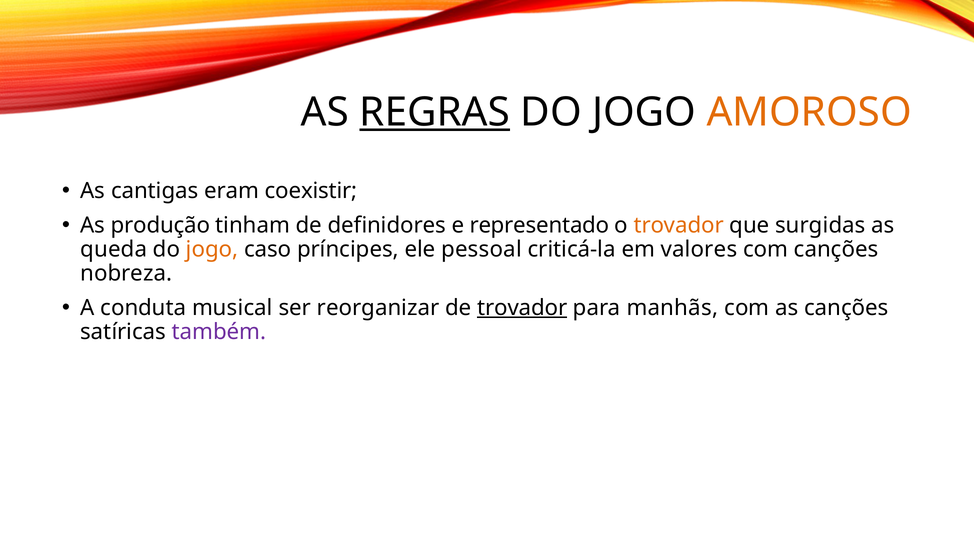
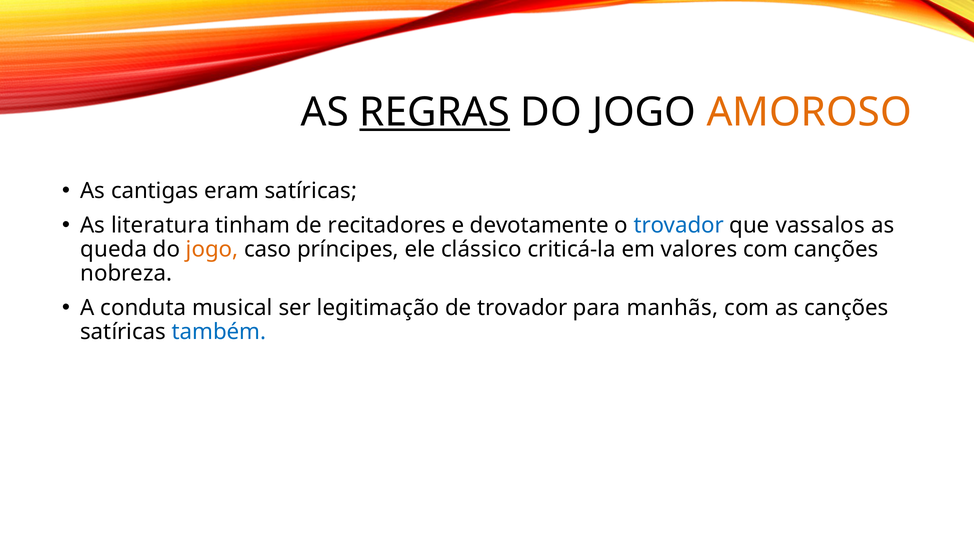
eram coexistir: coexistir -> satíricas
produção: produção -> literatura
definidores: definidores -> recitadores
representado: representado -> devotamente
trovador at (679, 225) colour: orange -> blue
surgidas: surgidas -> vassalos
pessoal: pessoal -> clássico
reorganizar: reorganizar -> legitimação
trovador at (522, 308) underline: present -> none
também colour: purple -> blue
